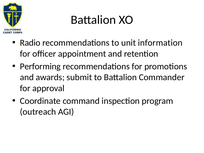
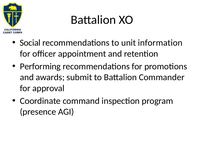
Radio: Radio -> Social
outreach: outreach -> presence
